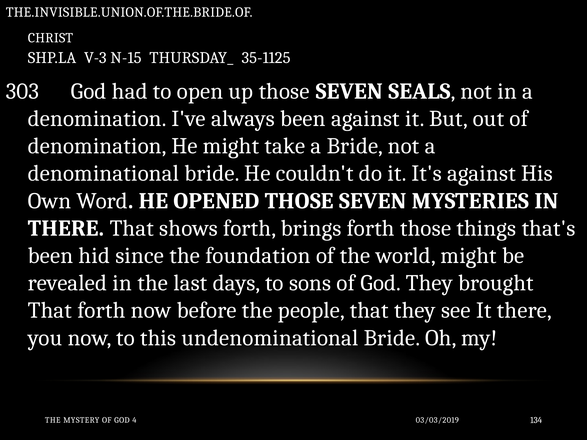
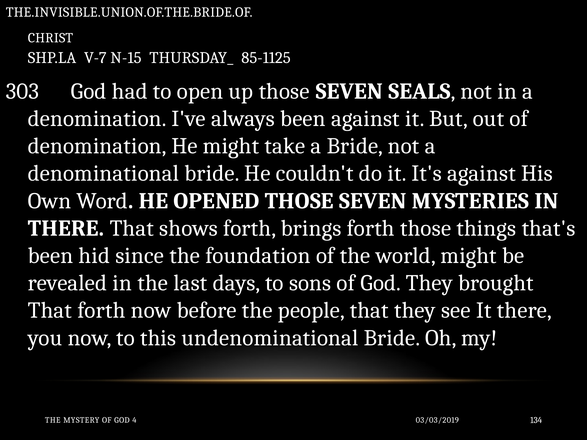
V-3: V-3 -> V-7
35-1125: 35-1125 -> 85-1125
